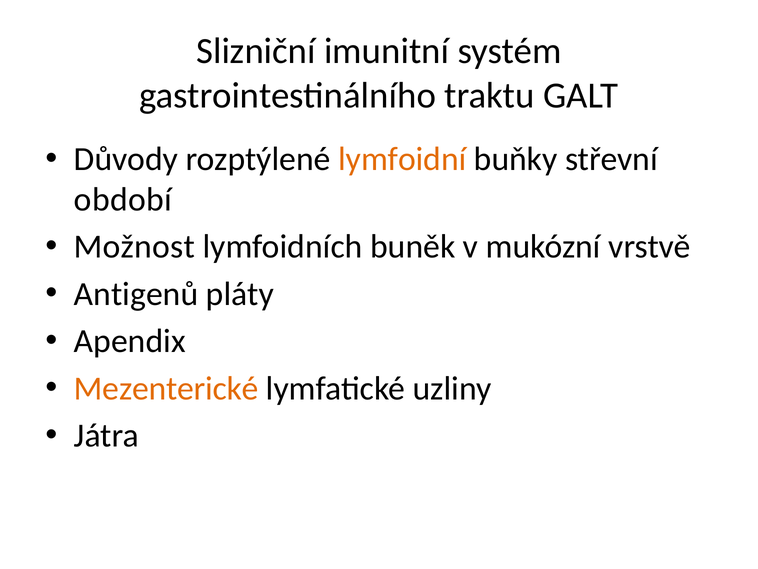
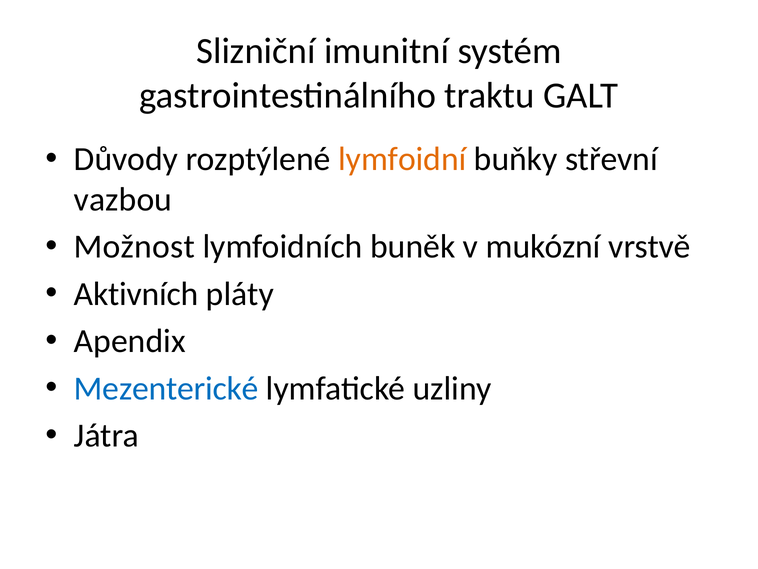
období: období -> vazbou
Antigenů: Antigenů -> Aktivních
Mezenterické colour: orange -> blue
